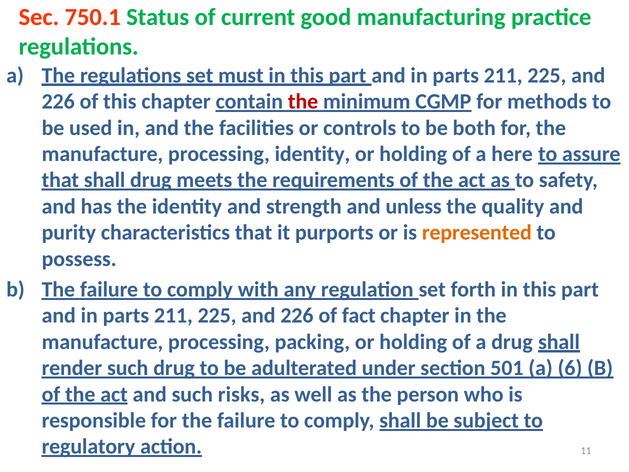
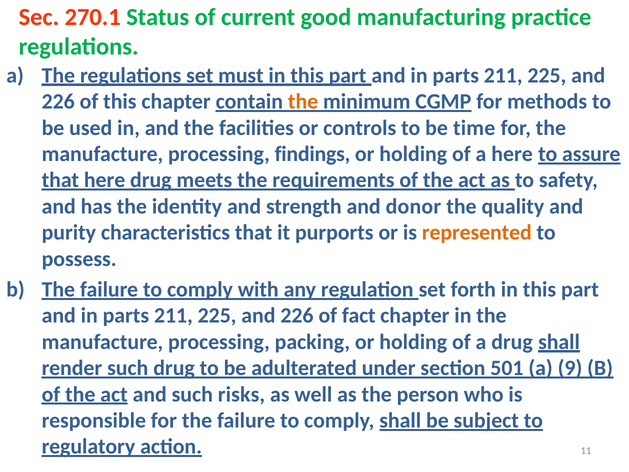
750.1: 750.1 -> 270.1
the at (303, 102) colour: red -> orange
both: both -> time
processing identity: identity -> findings
that shall: shall -> here
unless: unless -> donor
6: 6 -> 9
